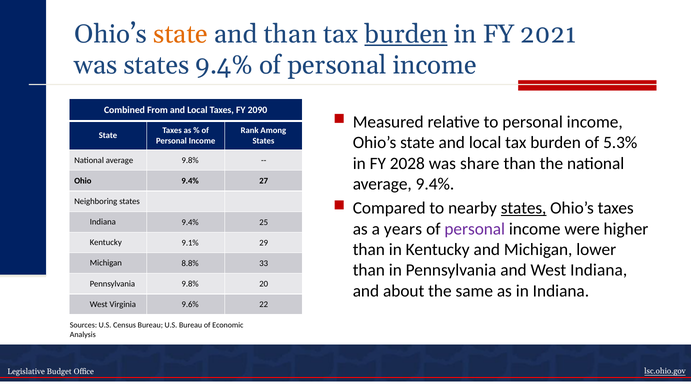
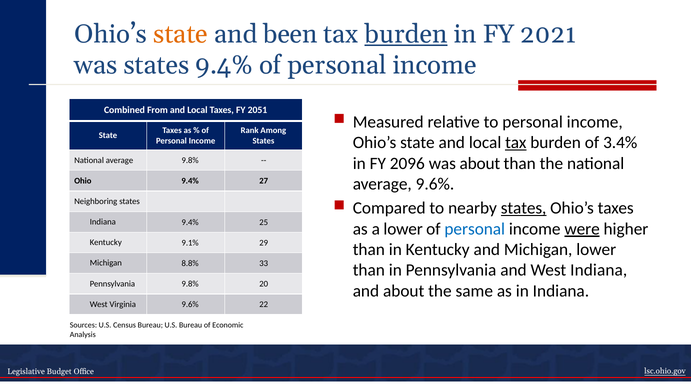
and than: than -> been
2090: 2090 -> 2051
tax at (516, 143) underline: none -> present
5.3%: 5.3% -> 3.4%
2028: 2028 -> 2096
was share: share -> about
average 9.4%: 9.4% -> 9.6%
a years: years -> lower
personal at (475, 229) colour: purple -> blue
were underline: none -> present
